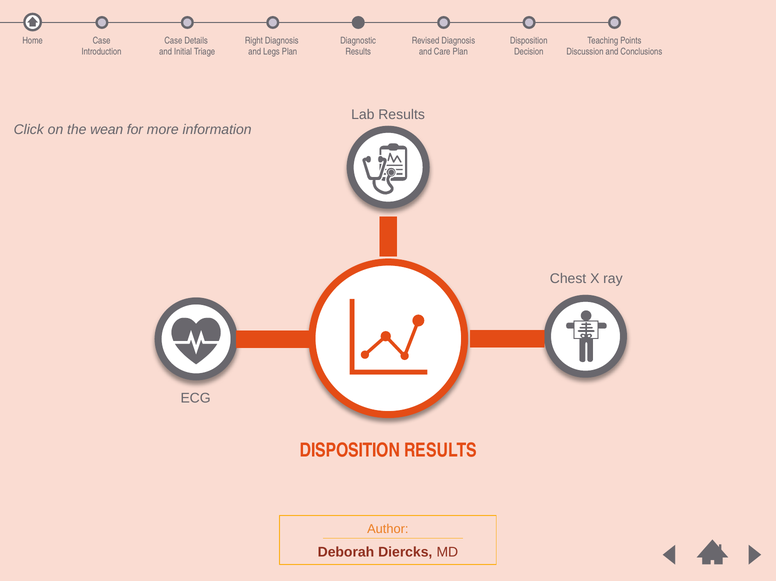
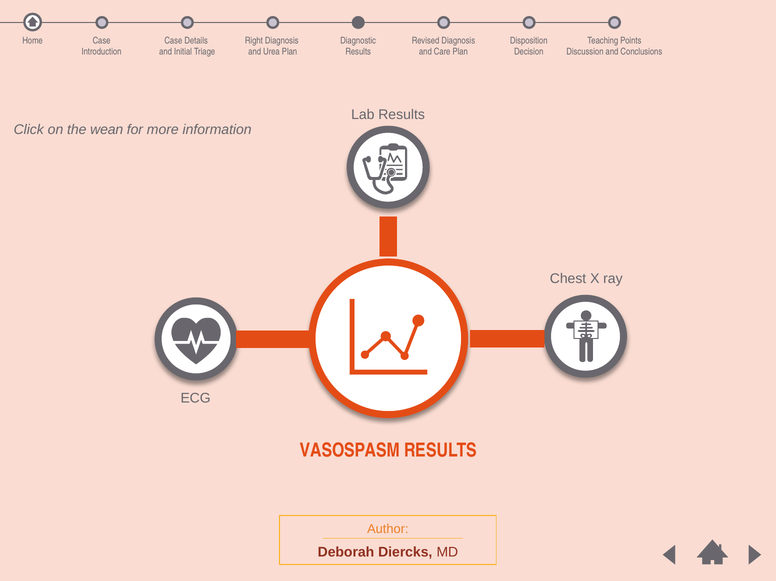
Legs: Legs -> Urea
DISPOSITION at (350, 450): DISPOSITION -> VASOSPASM
